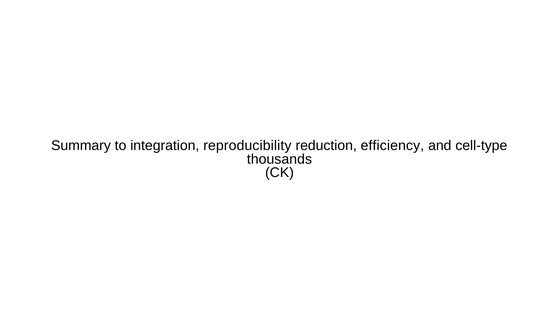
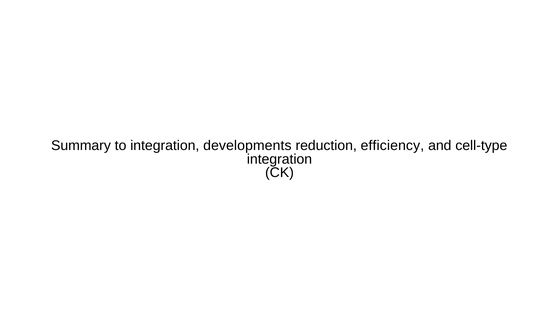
reproducibility: reproducibility -> developments
thousands at (279, 159): thousands -> integration
